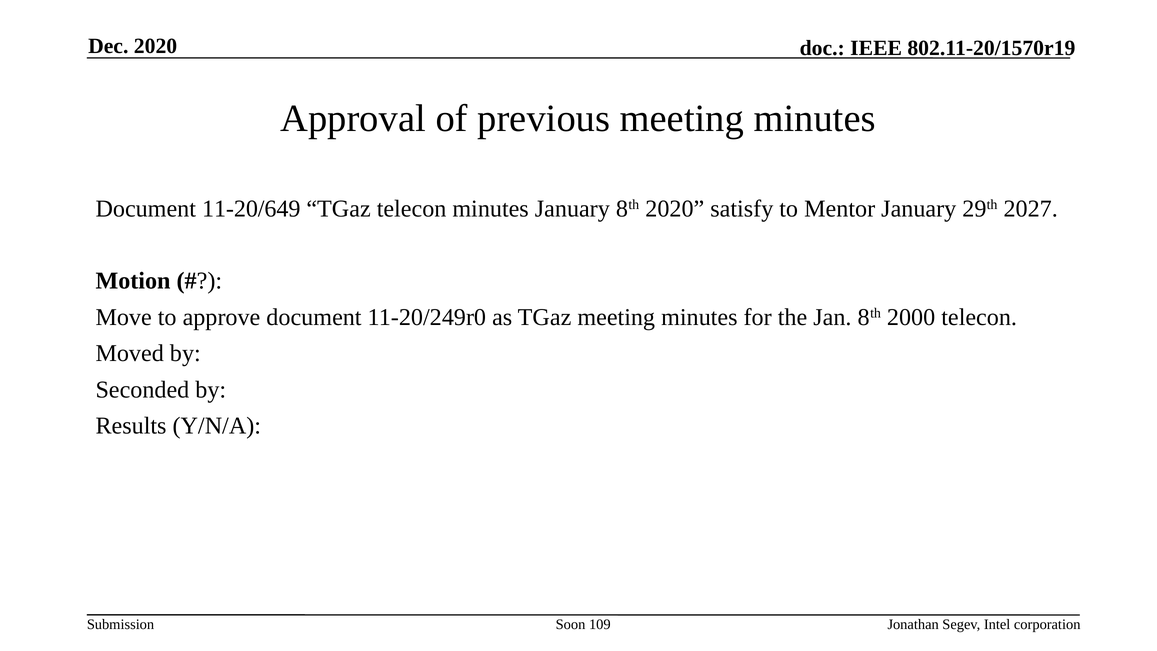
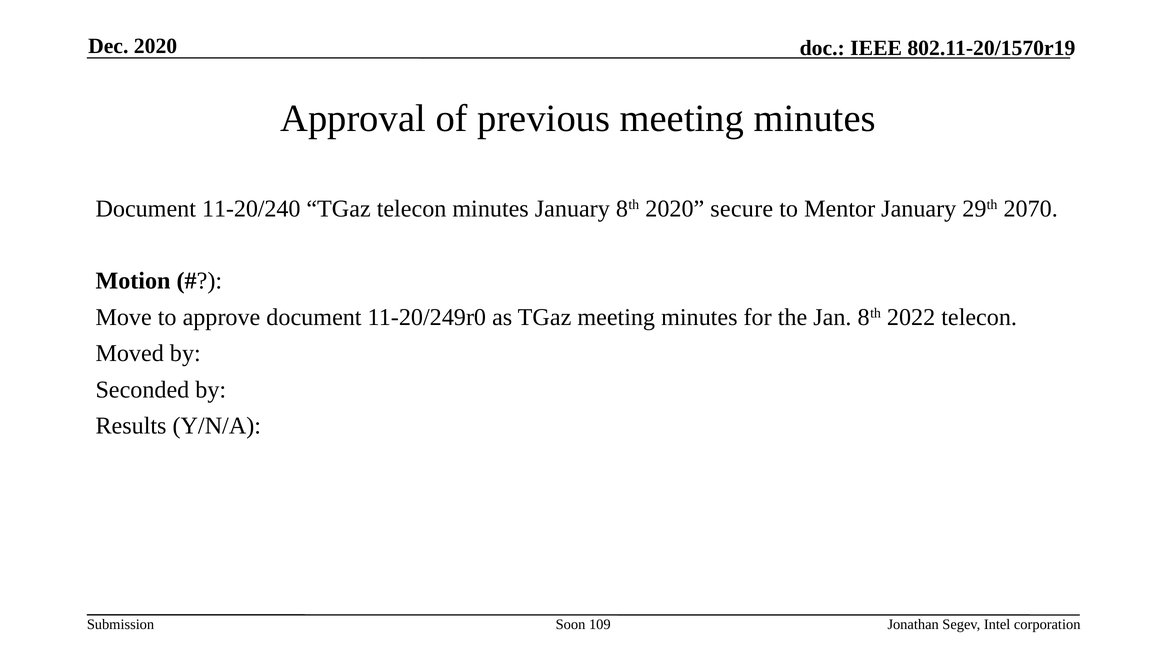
11-20/649: 11-20/649 -> 11-20/240
satisfy: satisfy -> secure
2027: 2027 -> 2070
2000: 2000 -> 2022
